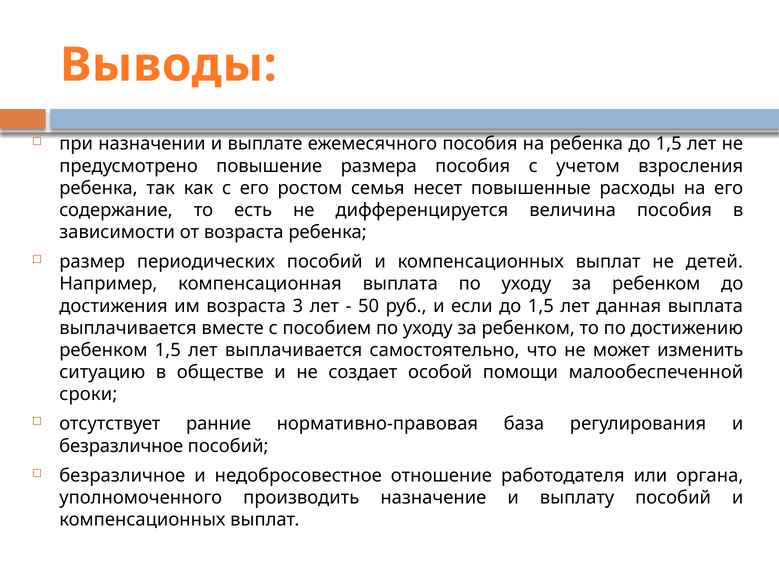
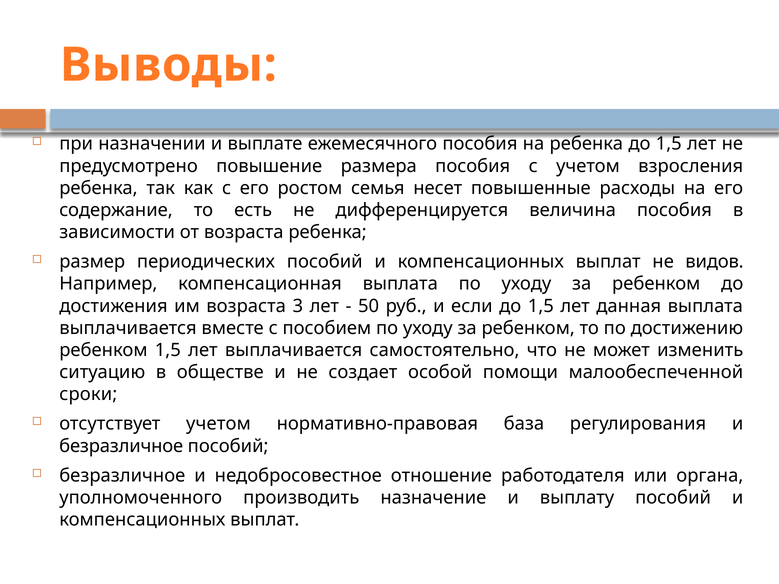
детей: детей -> видов
отсутствует ранние: ранние -> учетом
